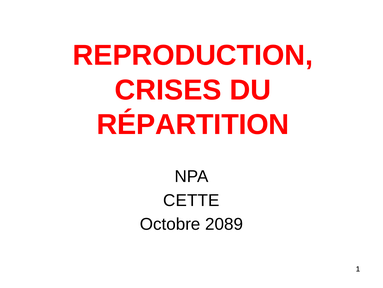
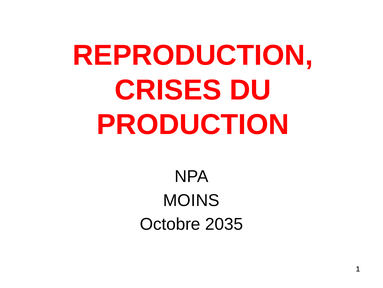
RÉPARTITION: RÉPARTITION -> PRODUCTION
CETTE: CETTE -> MOINS
2089: 2089 -> 2035
